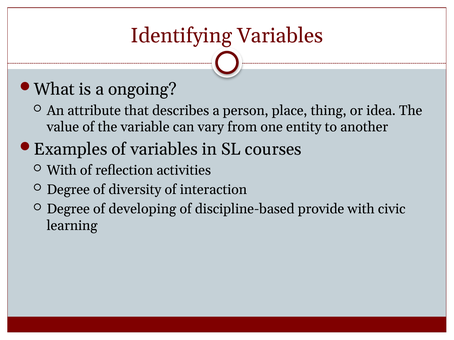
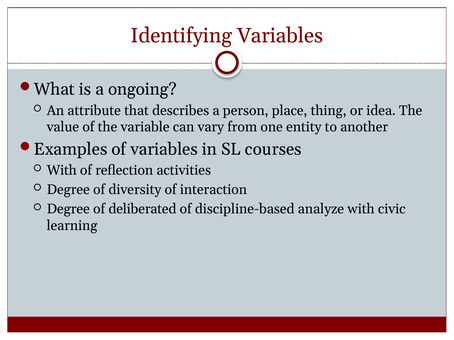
developing: developing -> deliberated
provide: provide -> analyze
